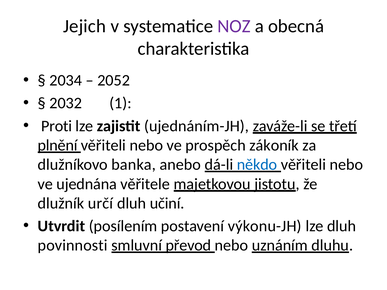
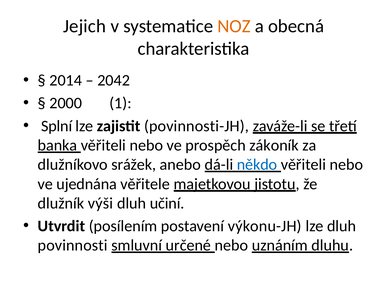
NOZ colour: purple -> orange
2034: 2034 -> 2014
2052: 2052 -> 2042
2032: 2032 -> 2000
Proti: Proti -> Splní
ujednáním-JH: ujednáním-JH -> povinnosti-JH
plnění: plnění -> banka
banka: banka -> srážek
určí: určí -> výši
převod: převod -> určené
